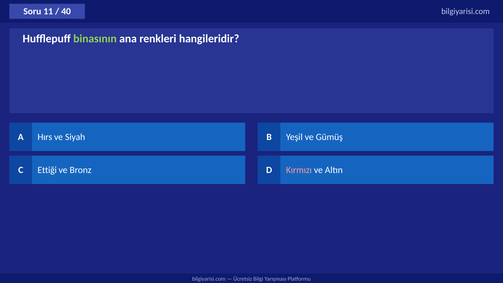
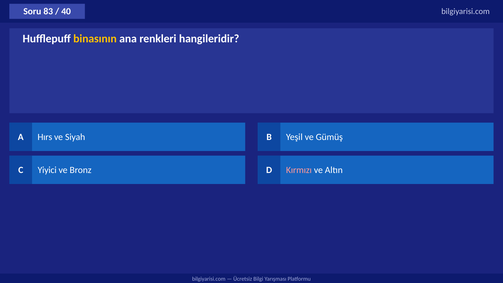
11: 11 -> 83
binasının colour: light green -> yellow
Ettiği: Ettiği -> Yiyici
